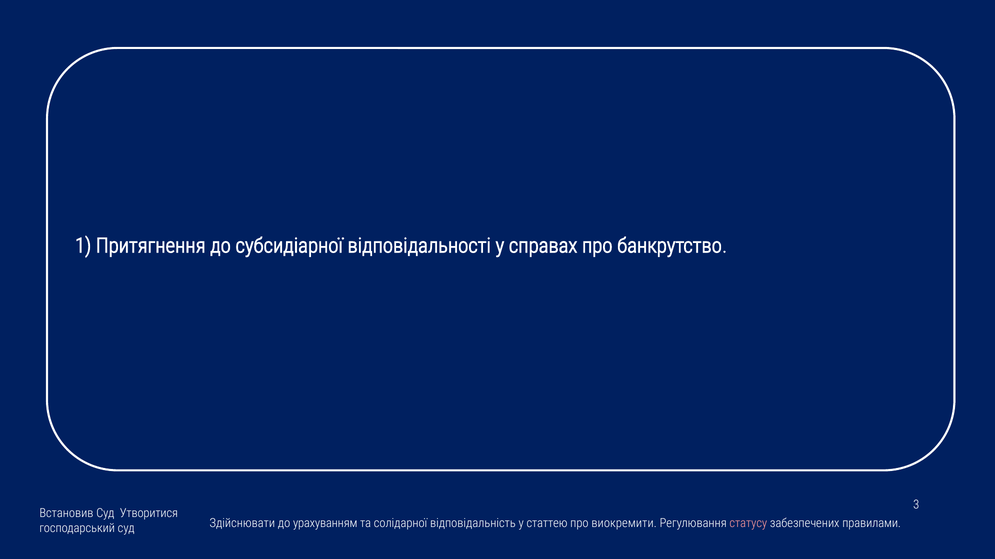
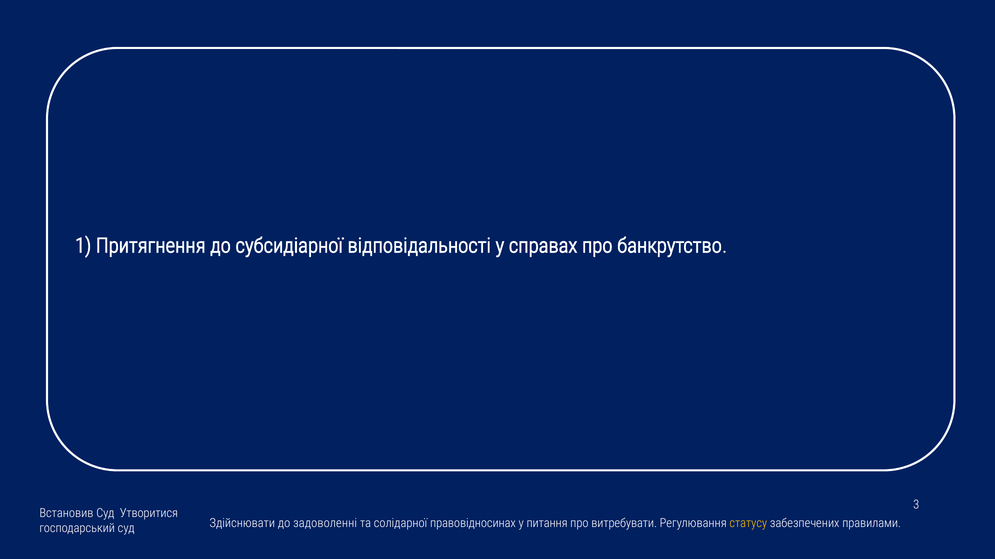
урахуванням: урахуванням -> задоволенні
відповідальність: відповідальність -> правовідносинах
статтею: статтею -> питання
виокремити: виокремити -> витребувати
статусу colour: pink -> yellow
